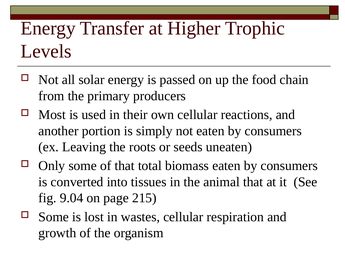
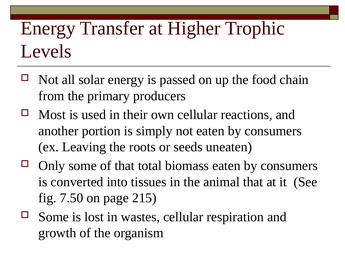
9.04: 9.04 -> 7.50
